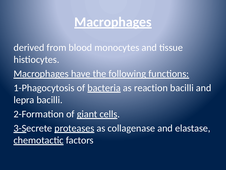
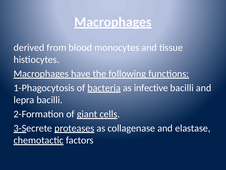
reaction: reaction -> infective
